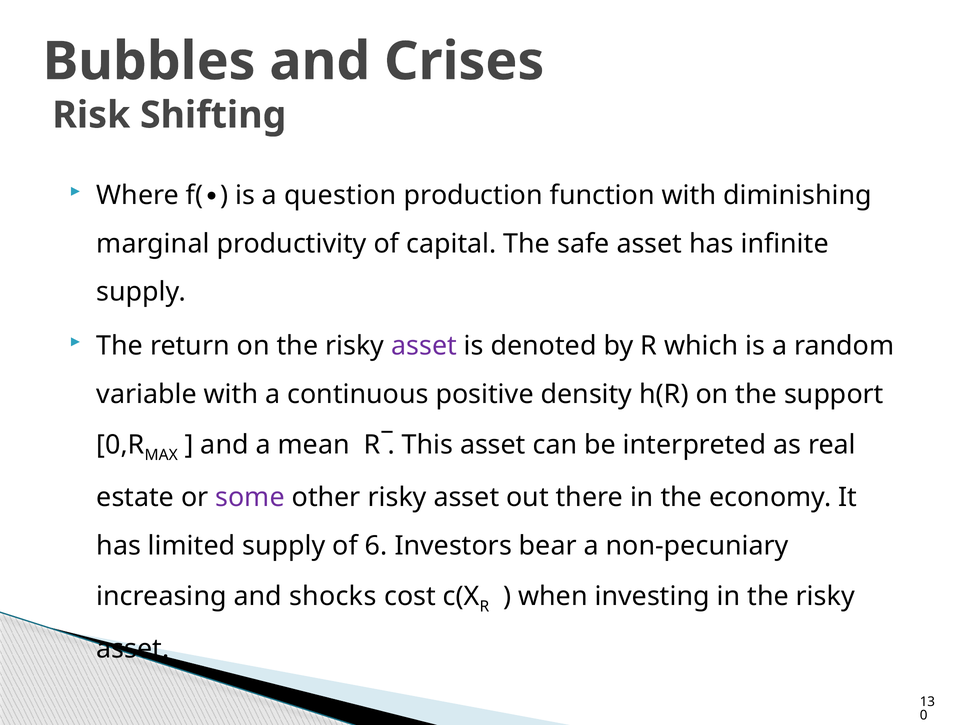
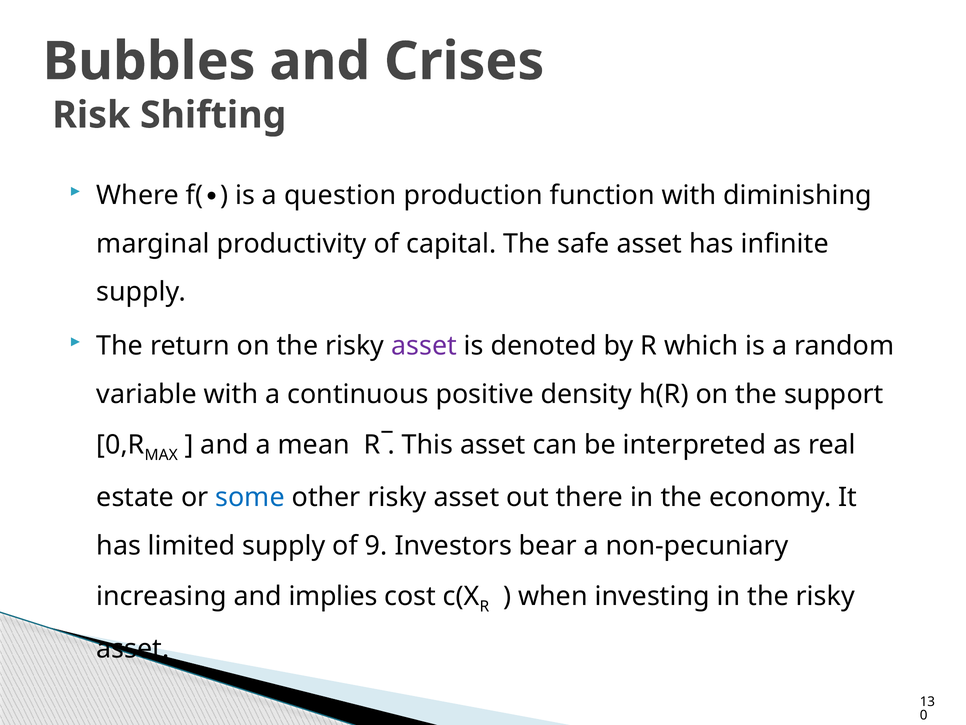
some colour: purple -> blue
6: 6 -> 9
shocks: shocks -> implies
